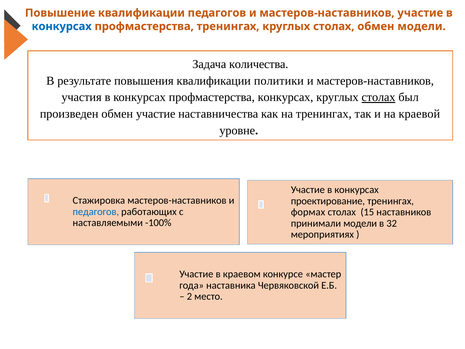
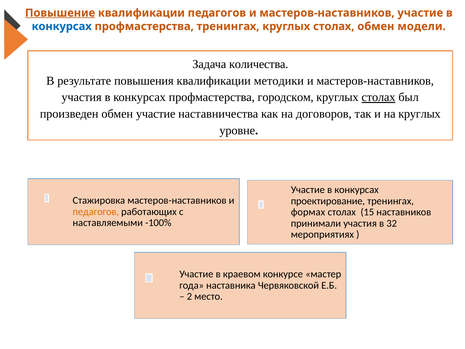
Повышение underline: none -> present
политики: политики -> методики
профмастерства конкурсах: конкурсах -> городском
на тренингах: тренингах -> договоров
на краевой: краевой -> круглых
педагогов at (96, 212) colour: blue -> orange
модели at (360, 223): модели -> участия
